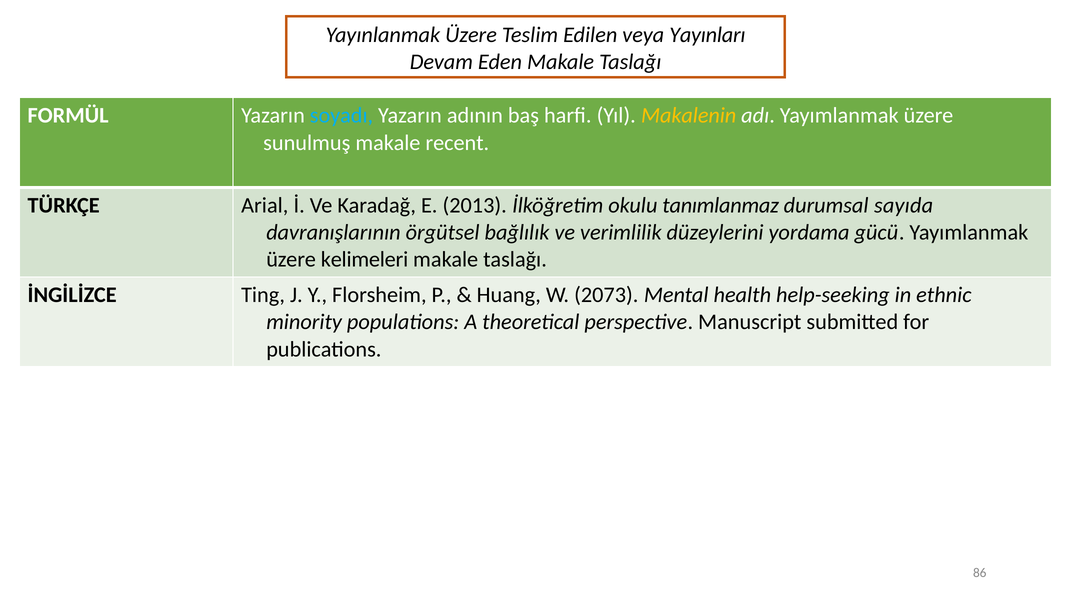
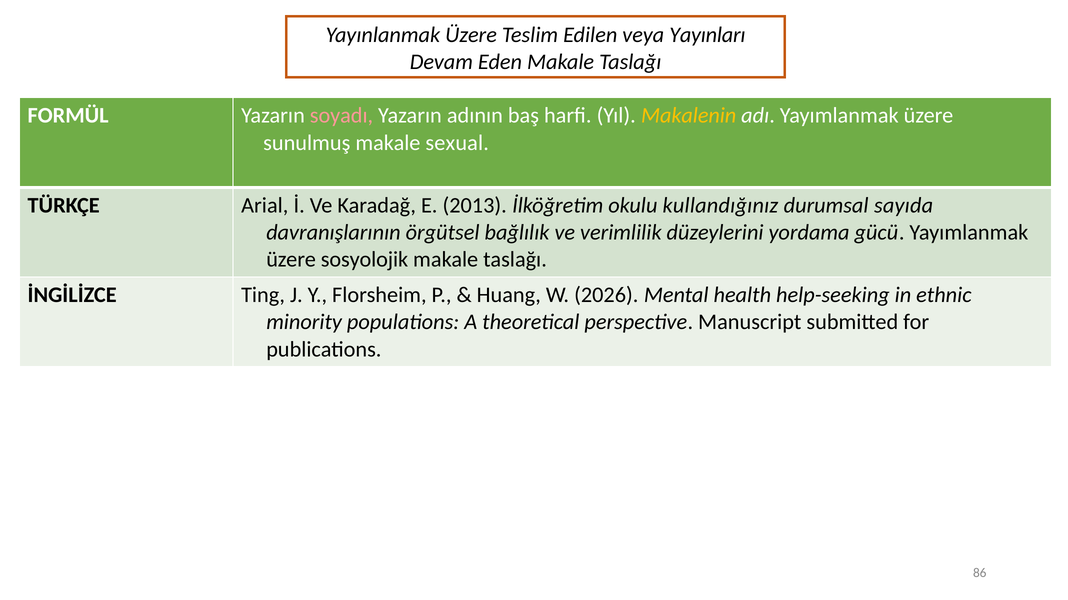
soyadı colour: light blue -> pink
recent: recent -> sexual
tanımlanmaz: tanımlanmaz -> kullandığınız
kelimeleri: kelimeleri -> sosyolojik
2073: 2073 -> 2026
